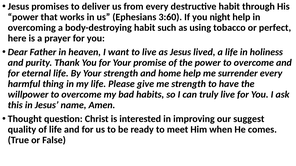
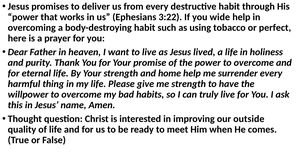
3:60: 3:60 -> 3:22
night: night -> wide
suggest: suggest -> outside
